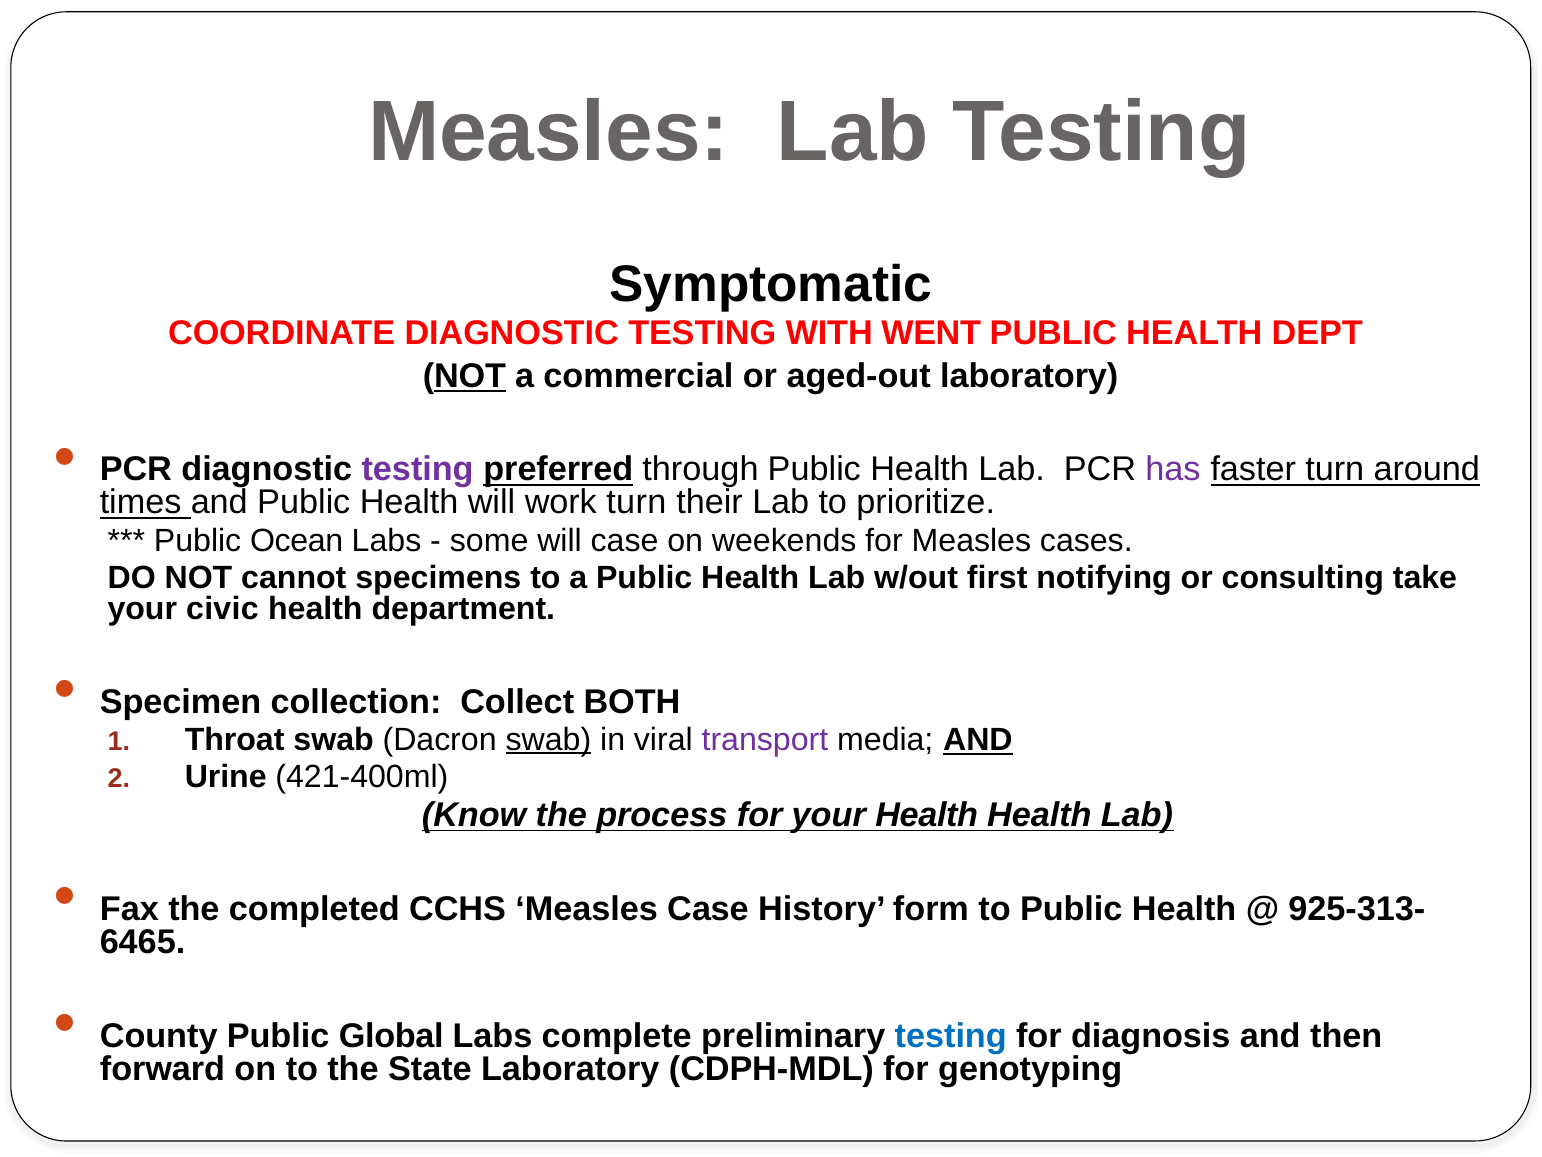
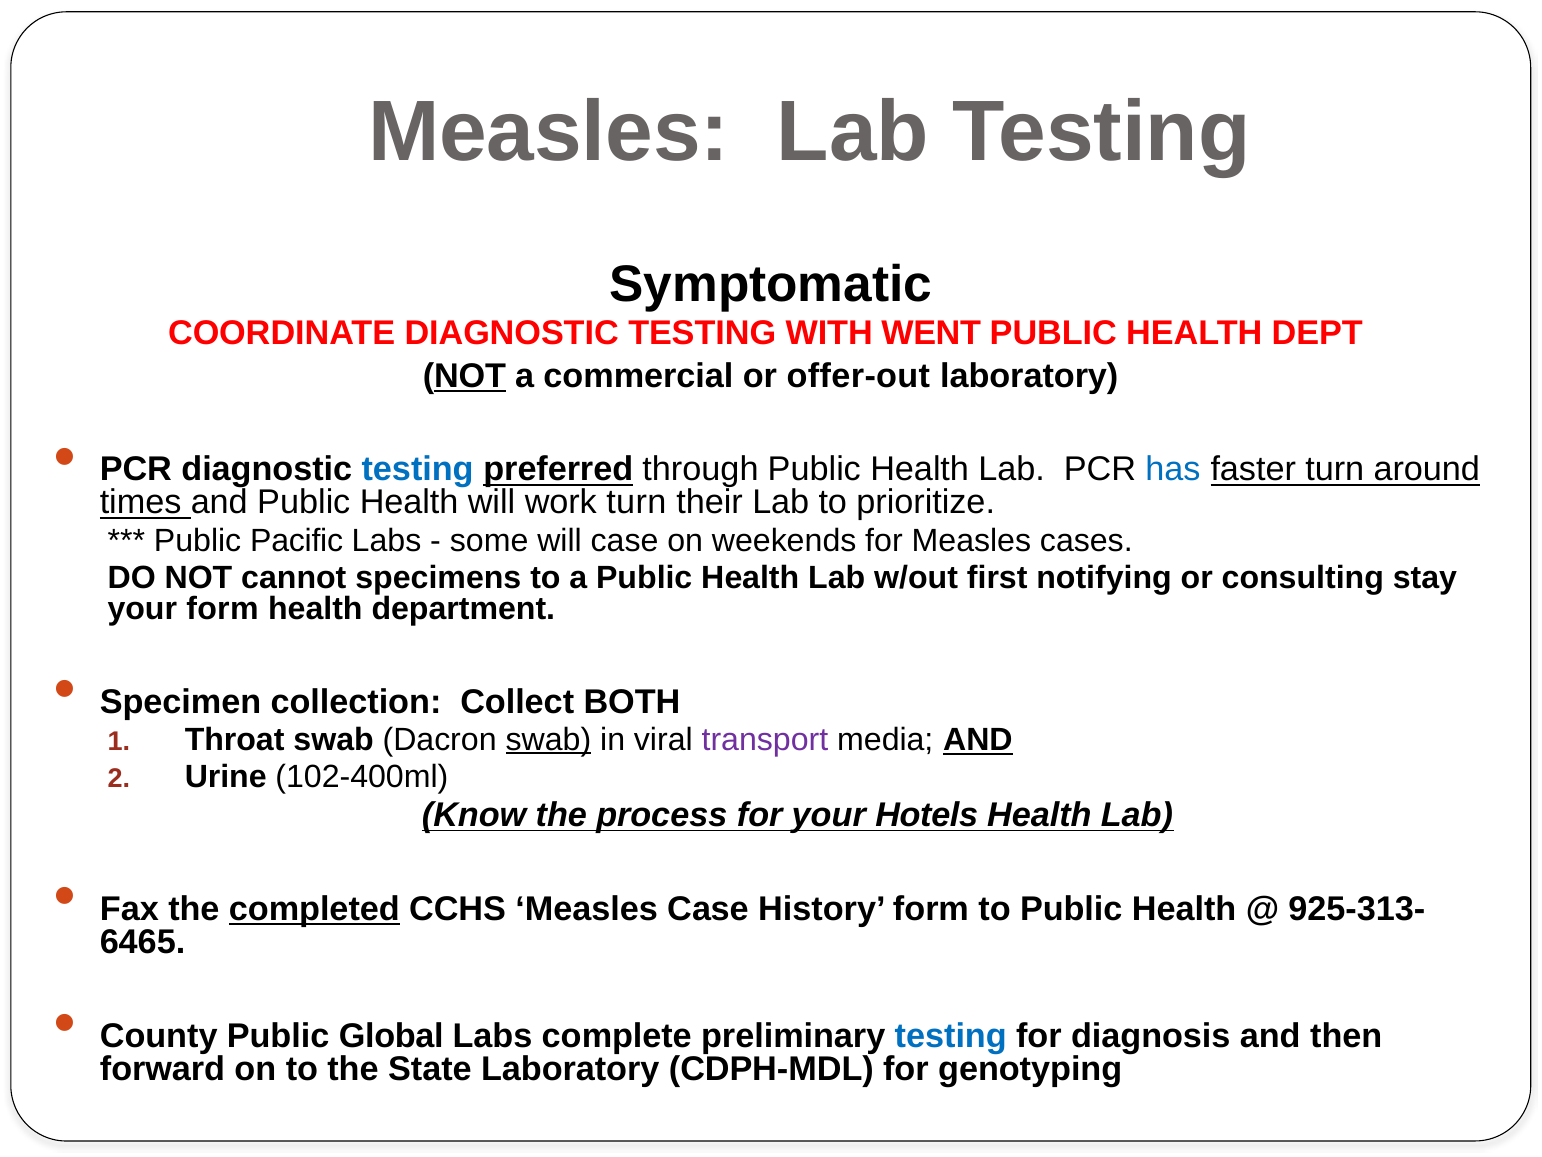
aged-out: aged-out -> offer-out
testing at (418, 469) colour: purple -> blue
has colour: purple -> blue
Ocean: Ocean -> Pacific
take: take -> stay
your civic: civic -> form
421-400ml: 421-400ml -> 102-400ml
your Health: Health -> Hotels
completed underline: none -> present
